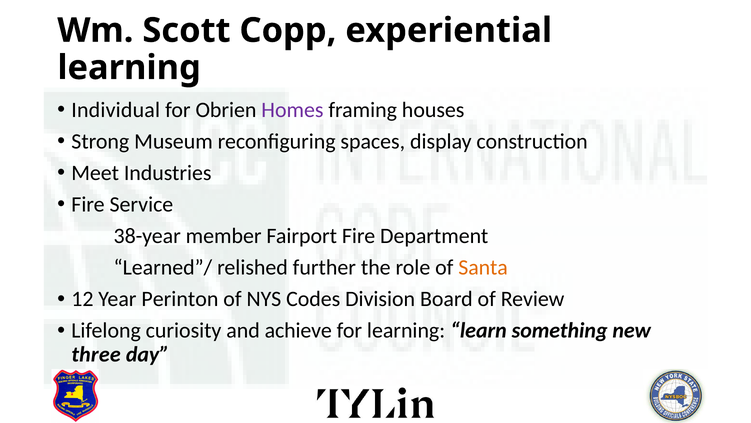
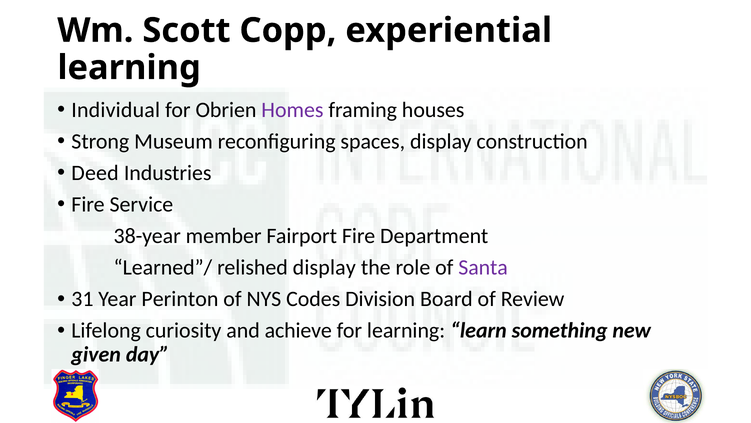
Meet: Meet -> Deed
relished further: further -> display
Santa colour: orange -> purple
12: 12 -> 31
three: three -> given
